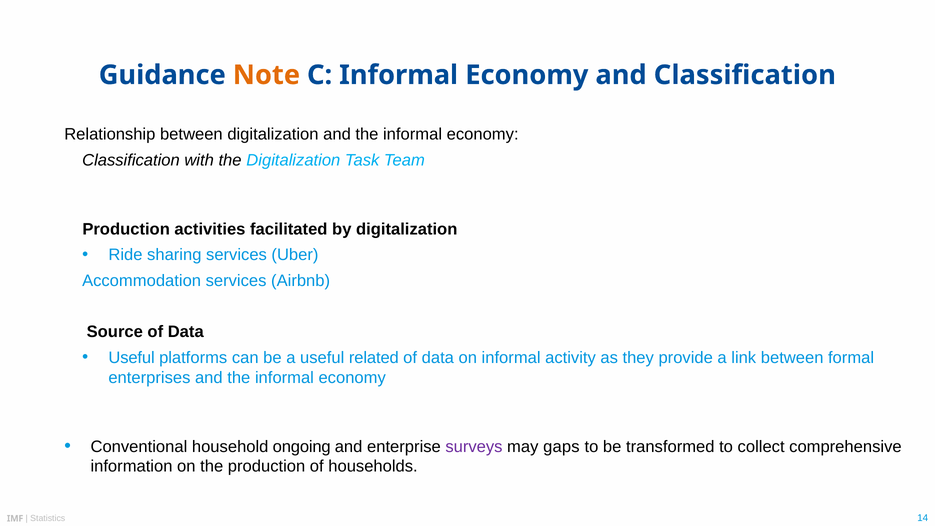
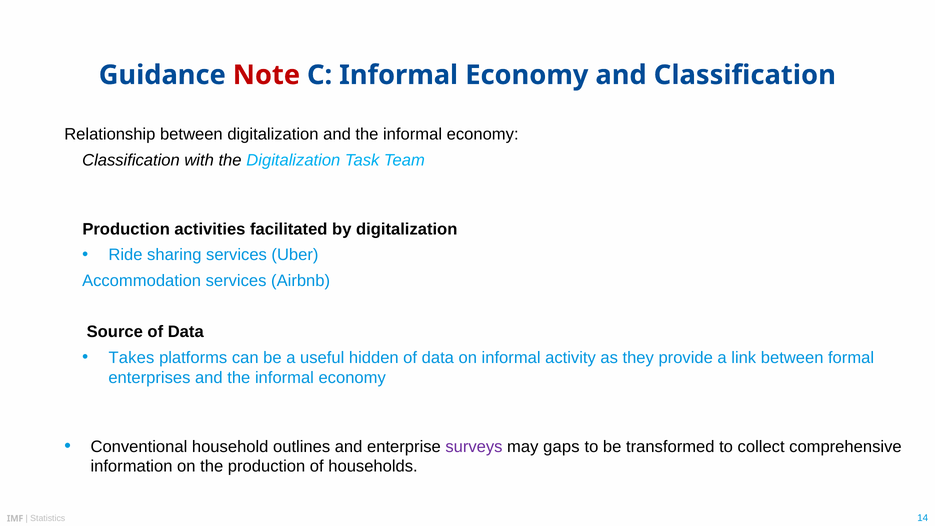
Note colour: orange -> red
Useful at (132, 358): Useful -> Takes
related: related -> hidden
ongoing: ongoing -> outlines
